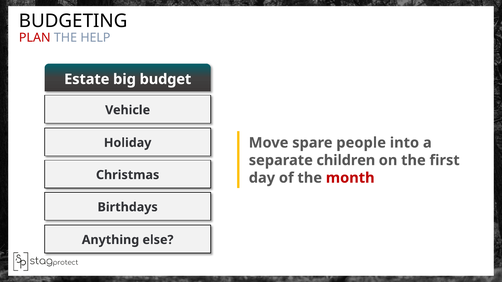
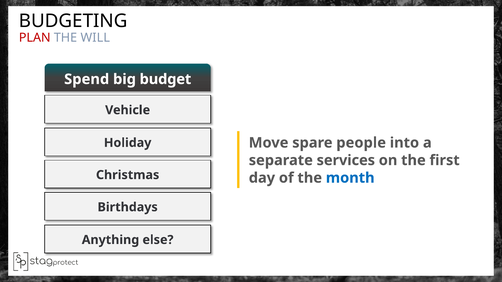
HELP: HELP -> WILL
Estate: Estate -> Spend
children: children -> services
month colour: red -> blue
